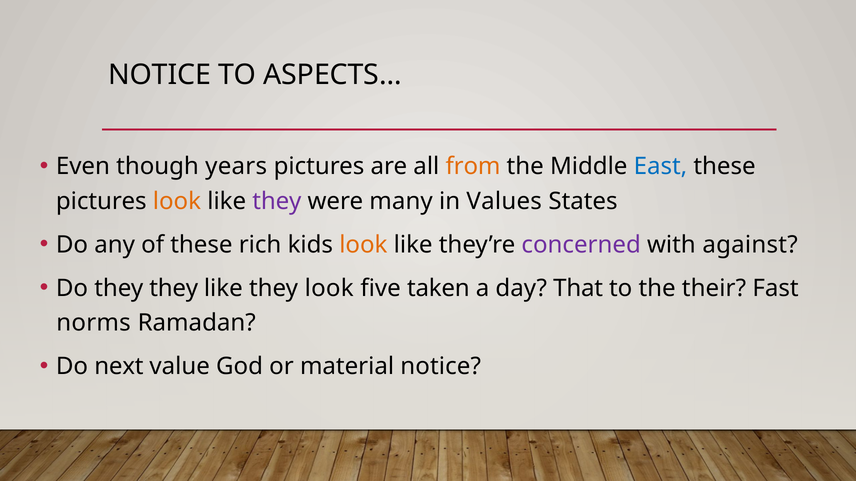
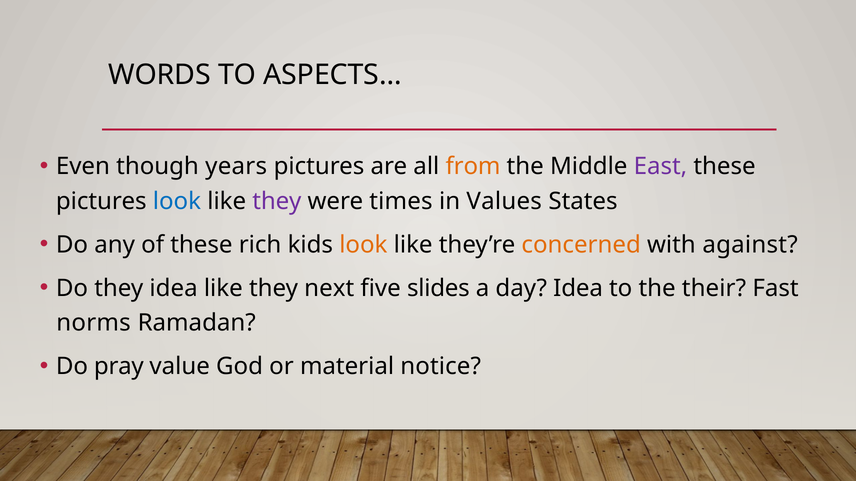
NOTICE at (160, 75): NOTICE -> WORDS
East colour: blue -> purple
look at (177, 201) colour: orange -> blue
many: many -> times
concerned colour: purple -> orange
they they: they -> idea
they look: look -> next
taken: taken -> slides
day That: That -> Idea
next: next -> pray
